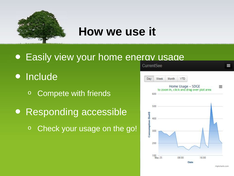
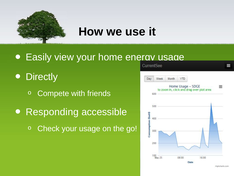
Include: Include -> Directly
